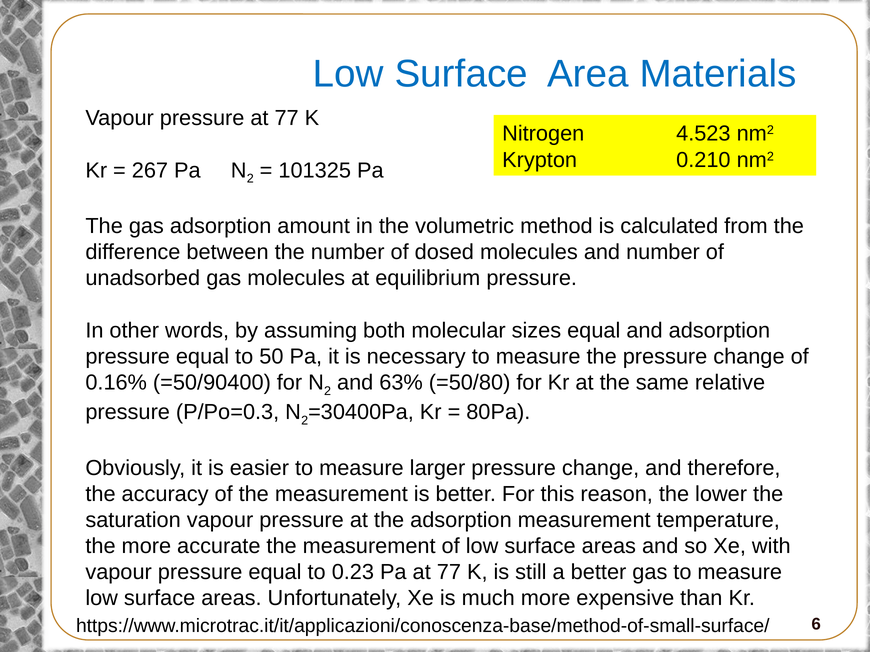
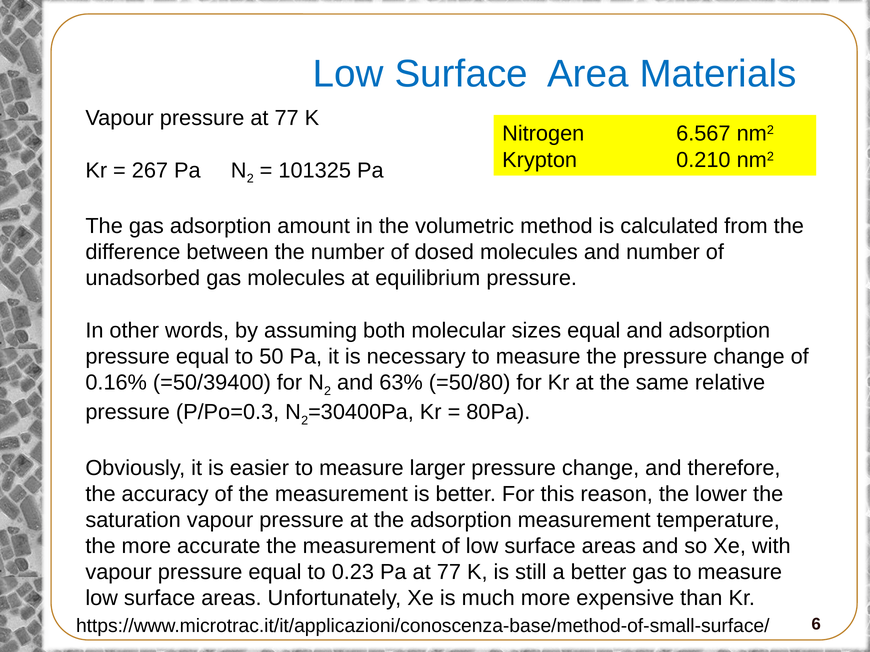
4.523: 4.523 -> 6.567
=50/90400: =50/90400 -> =50/39400
